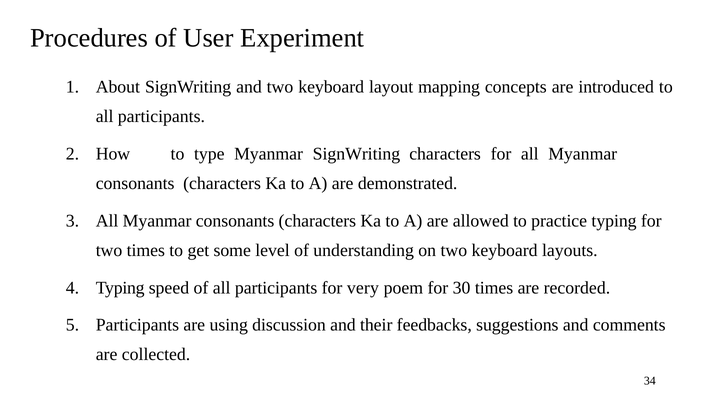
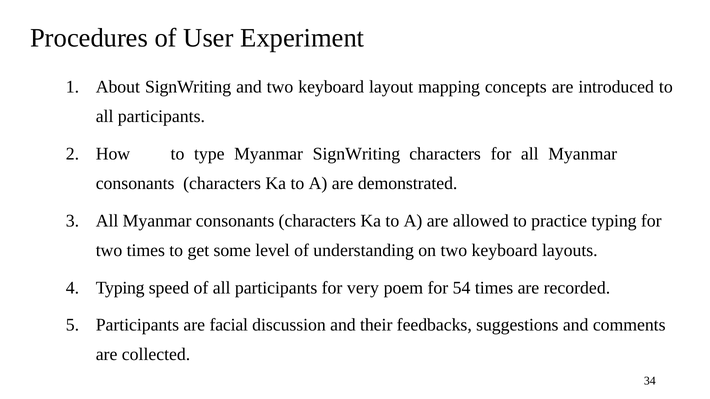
30: 30 -> 54
using: using -> facial
